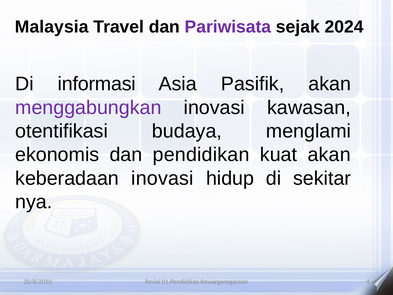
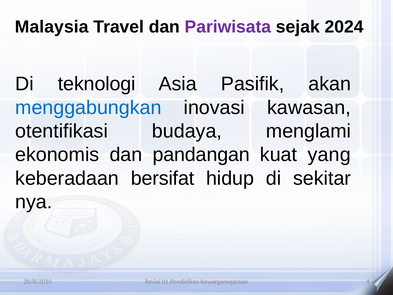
informasi: informasi -> teknologi
menggabungkan colour: purple -> blue
pendidikan: pendidikan -> pandangan
kuat akan: akan -> yang
keberadaan inovasi: inovasi -> bersifat
